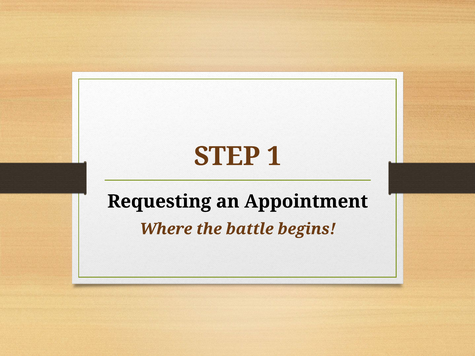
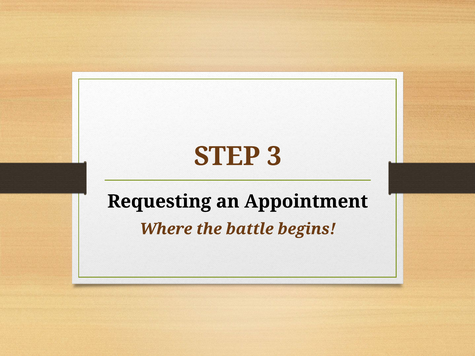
1: 1 -> 3
